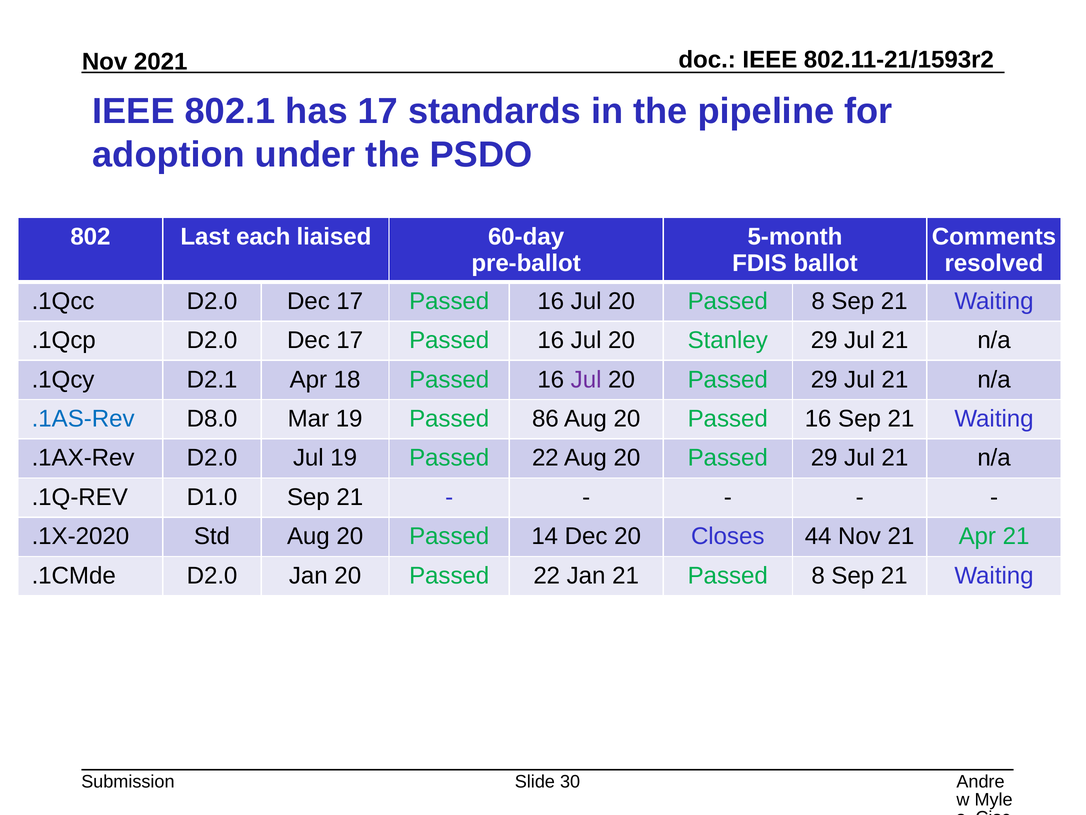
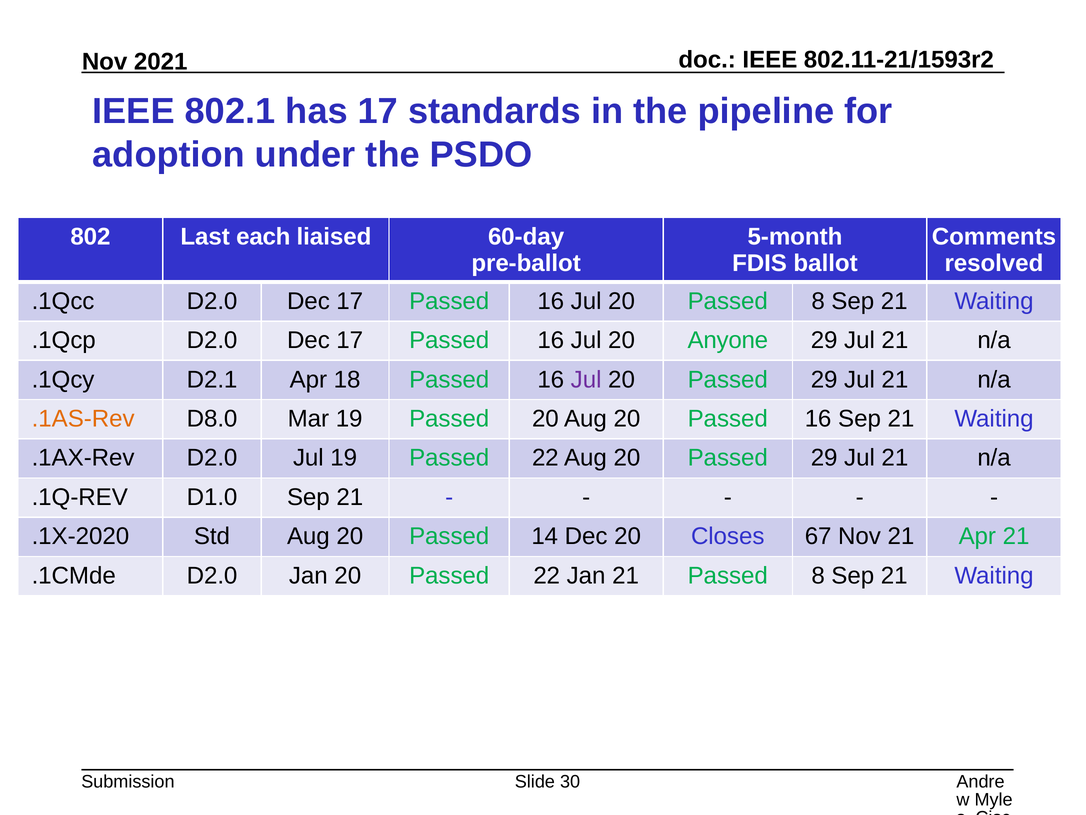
Stanley: Stanley -> Anyone
.1AS-Rev colour: blue -> orange
Passed 86: 86 -> 20
44: 44 -> 67
